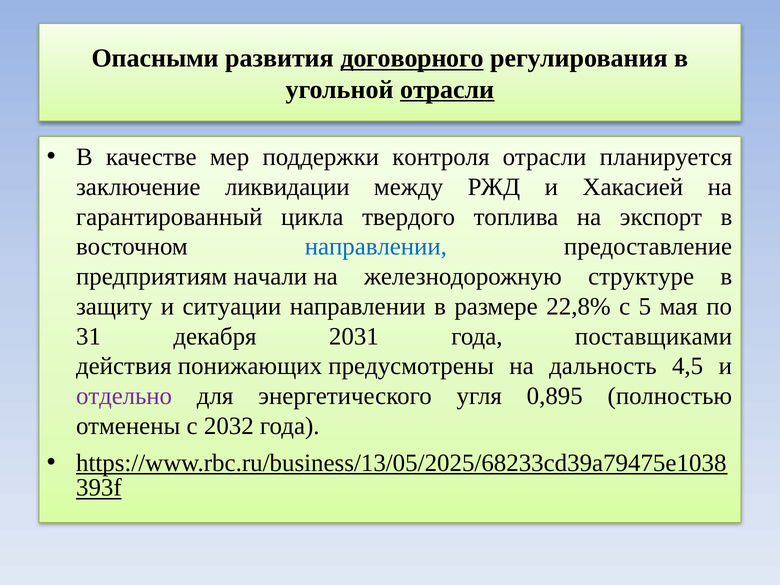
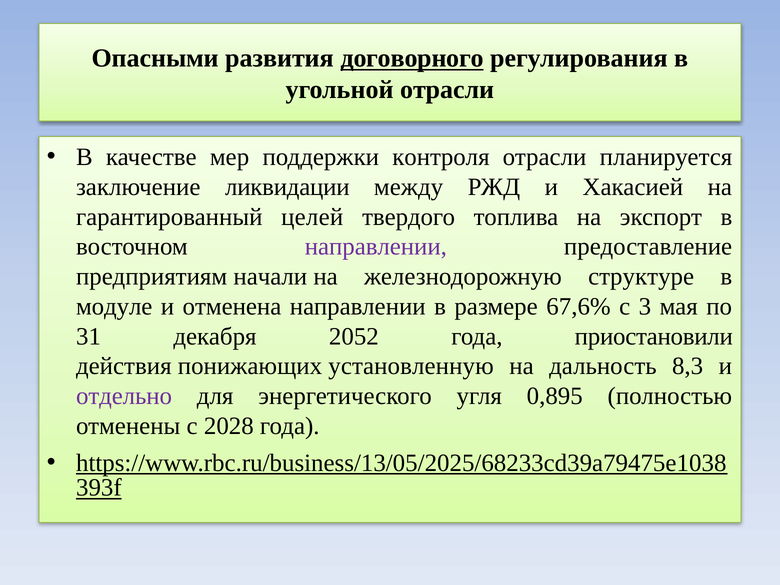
отрасли at (447, 90) underline: present -> none
цикла: цикла -> целей
направлении at (376, 247) colour: blue -> purple
защиту: защиту -> модуле
ситуации: ситуации -> отменена
22,8%: 22,8% -> 67,6%
5: 5 -> 3
2031: 2031 -> 2052
поставщиками: поставщиками -> приостановили
предусмотрены: предусмотрены -> установленную
4,5: 4,5 -> 8,3
2032: 2032 -> 2028
